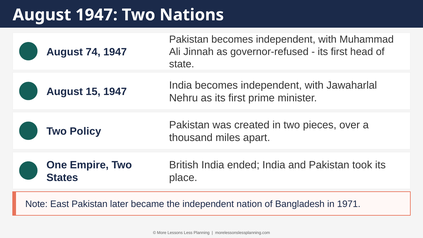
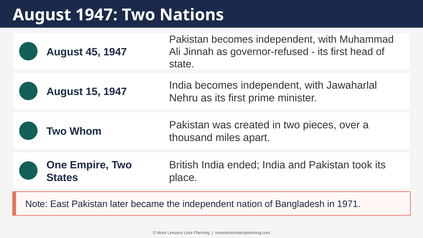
74: 74 -> 45
Policy: Policy -> Whom
